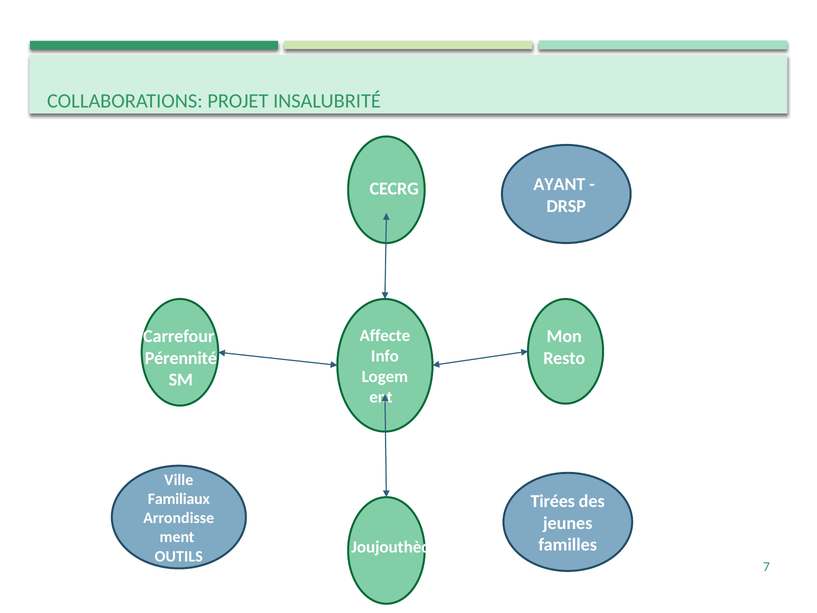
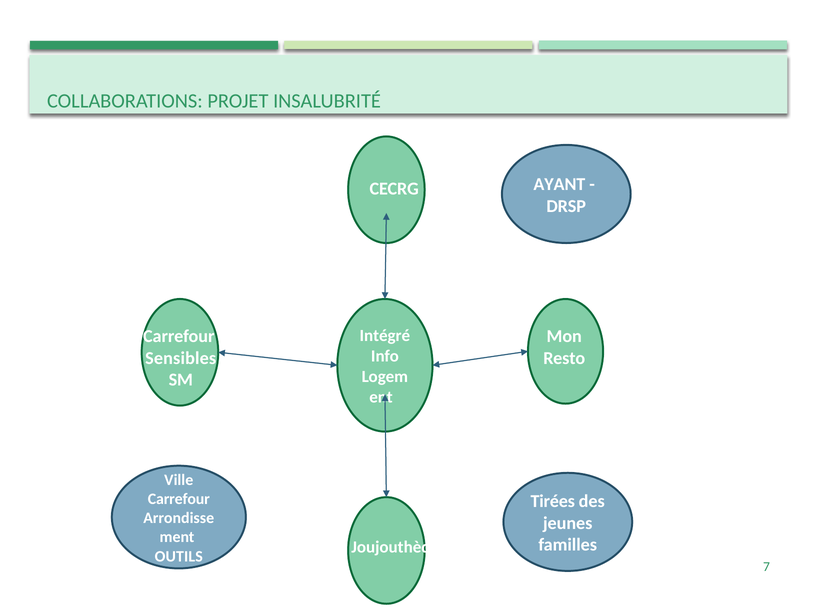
Affecte: Affecte -> Intégré
Pérennité: Pérennité -> Sensibles
Familiaux at (179, 499): Familiaux -> Carrefour
